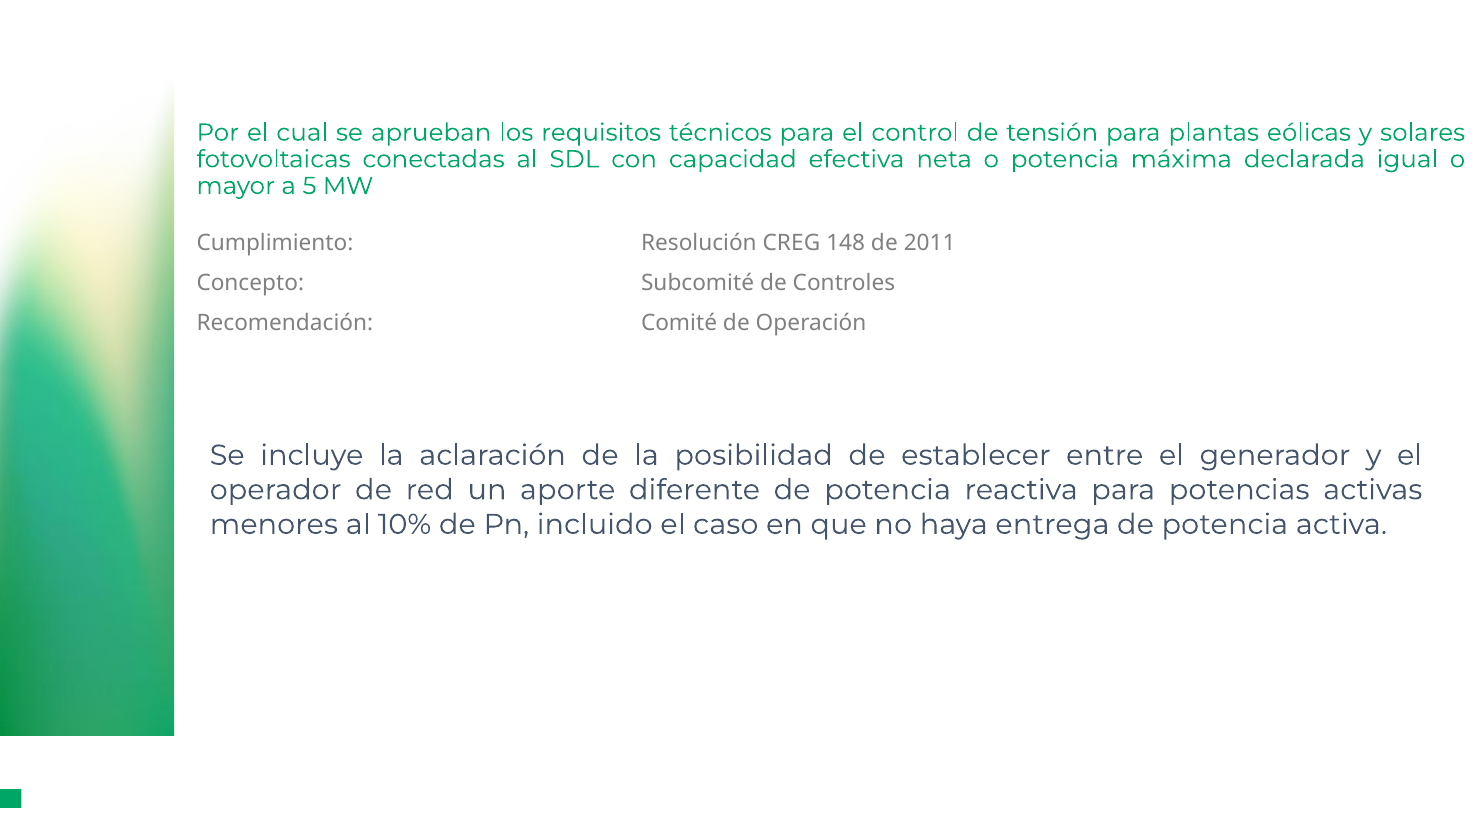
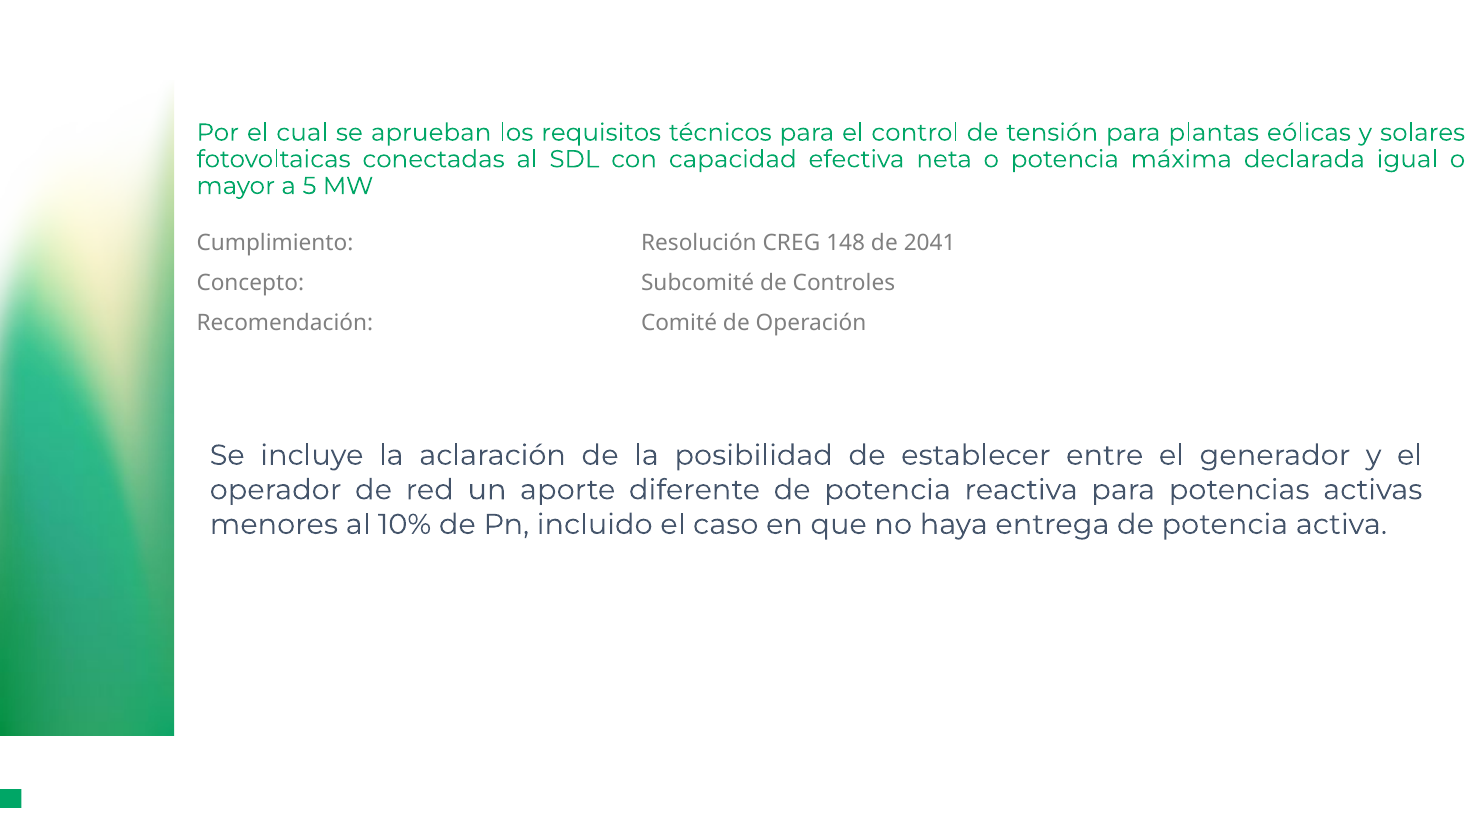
2011: 2011 -> 2041
